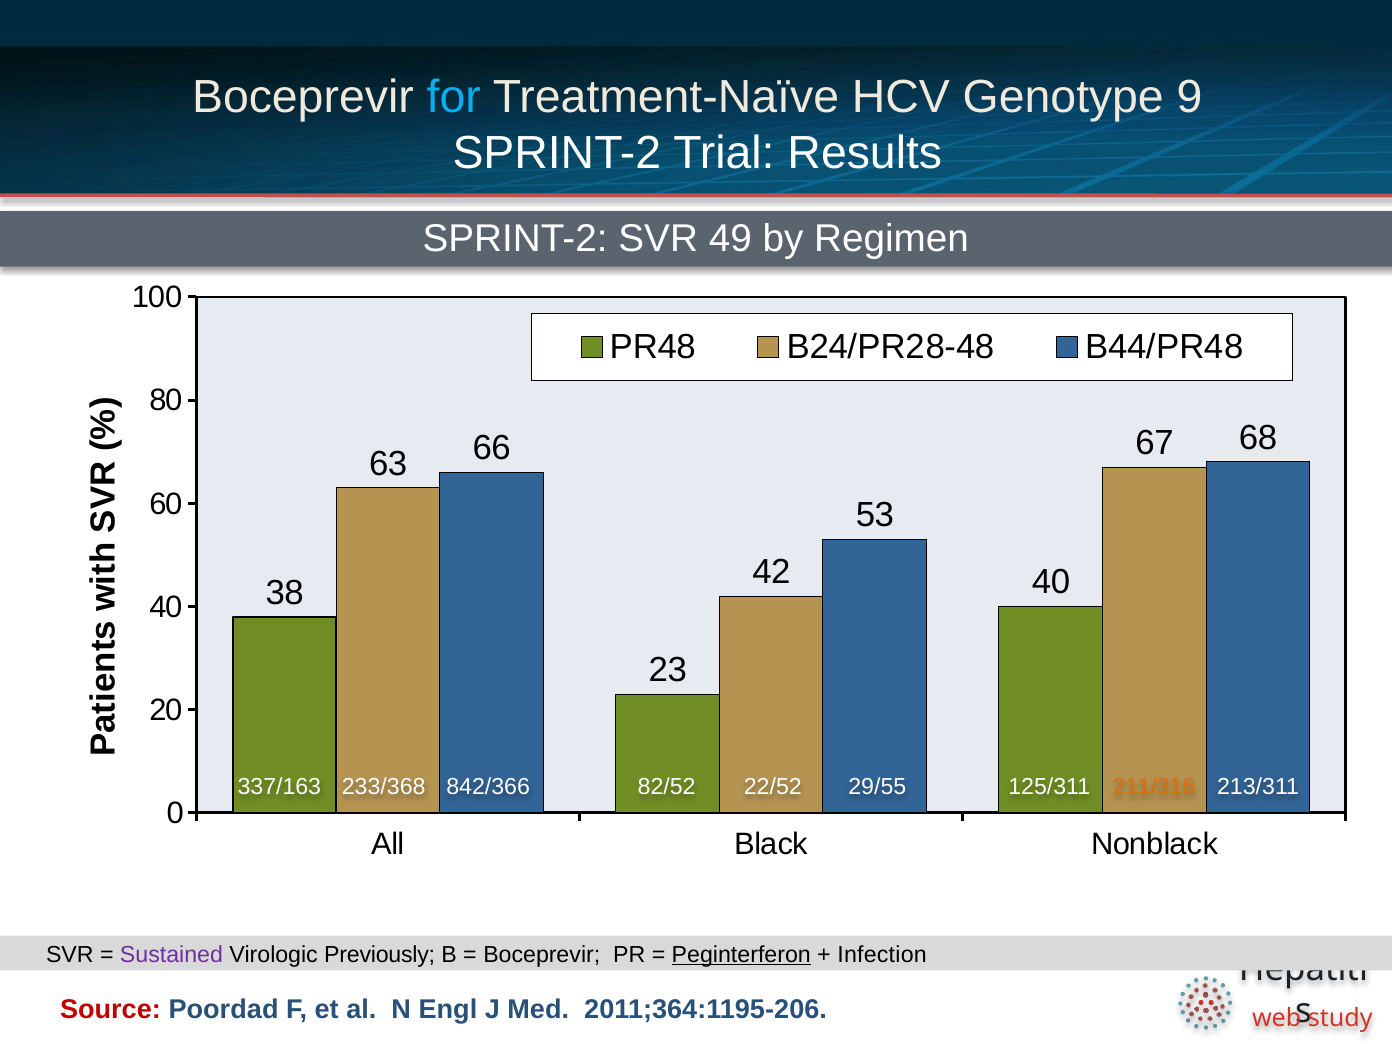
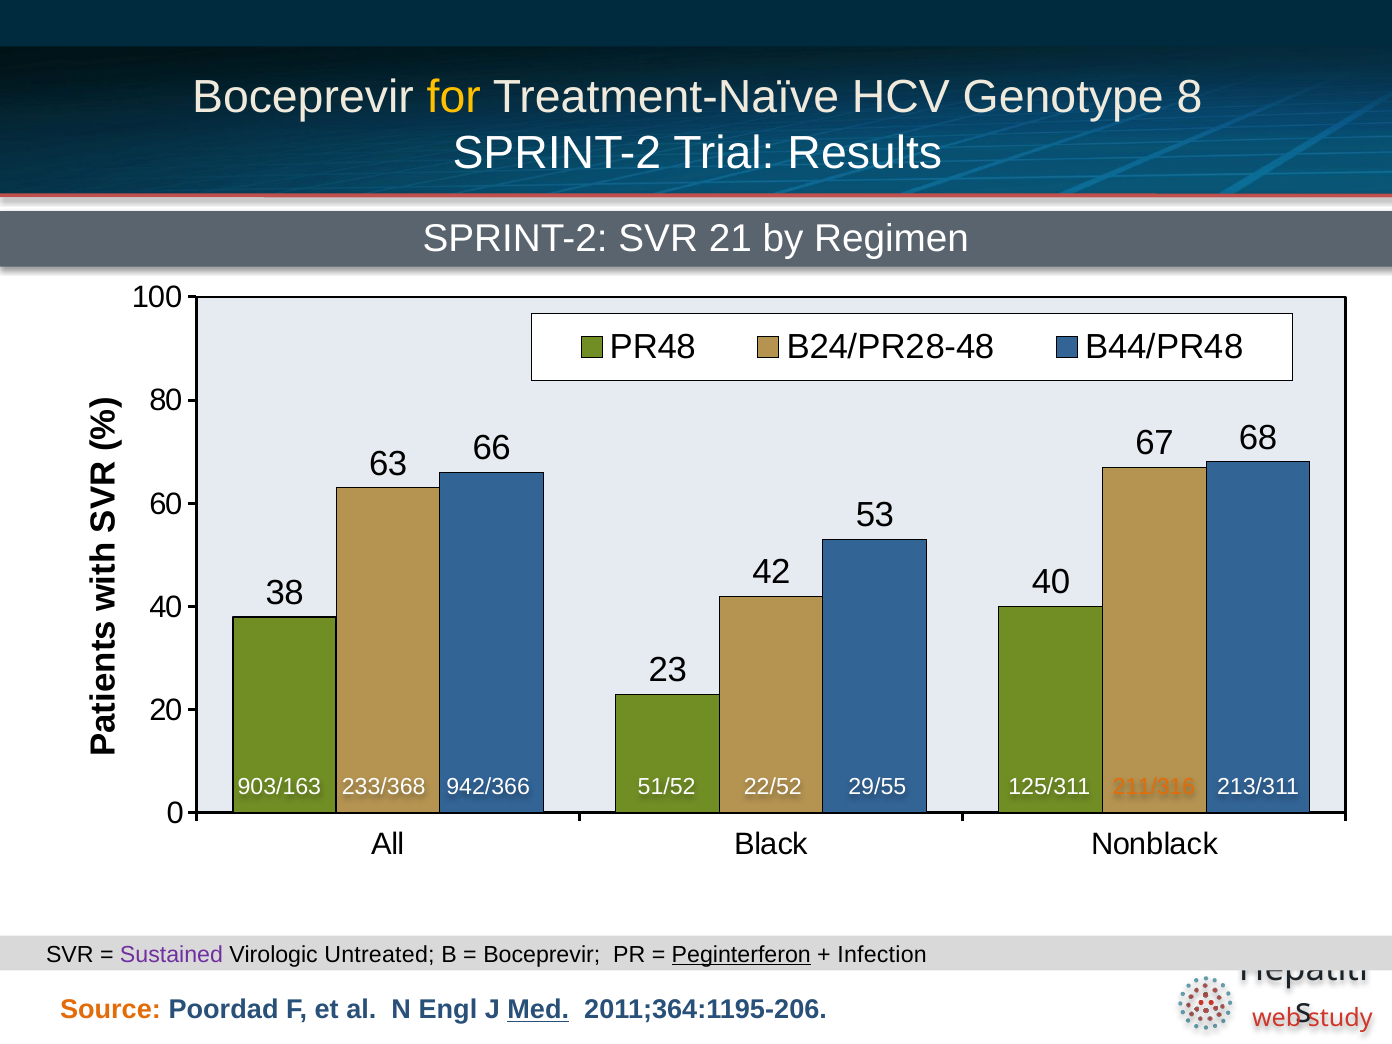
for colour: light blue -> yellow
9: 9 -> 8
49: 49 -> 21
337/163: 337/163 -> 903/163
842/366: 842/366 -> 942/366
82/52: 82/52 -> 51/52
Previously: Previously -> Untreated
Source colour: red -> orange
Med underline: none -> present
